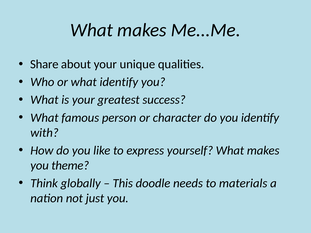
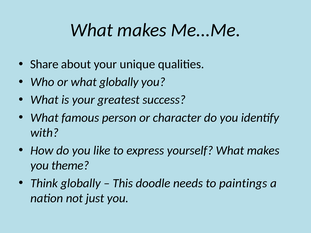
what identify: identify -> globally
materials: materials -> paintings
